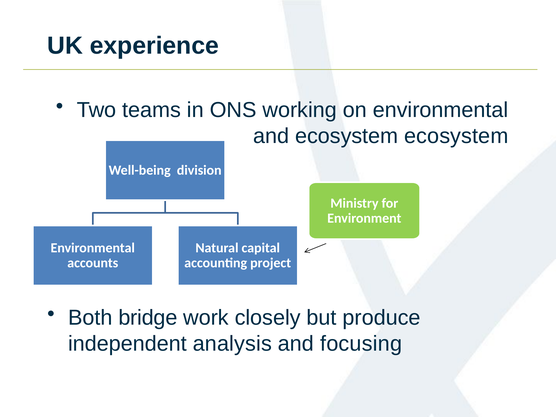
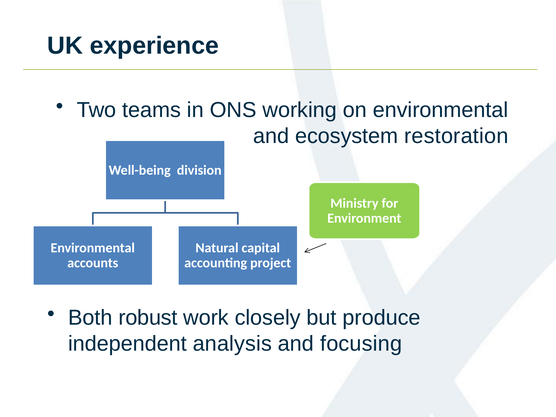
ecosystem ecosystem: ecosystem -> restoration
bridge: bridge -> robust
